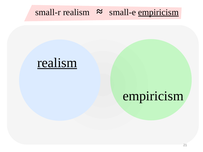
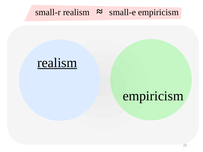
empiricism at (158, 12) underline: present -> none
